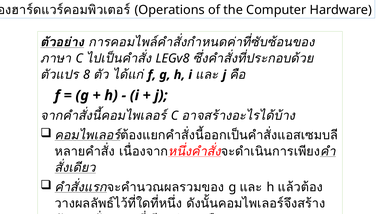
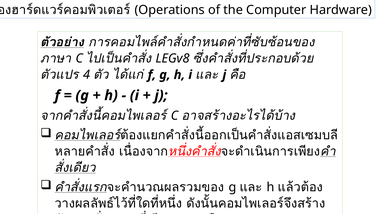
8: 8 -> 4
